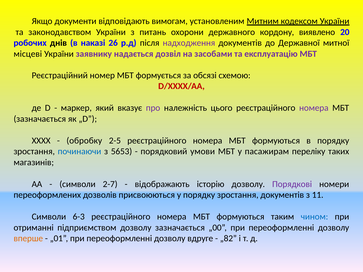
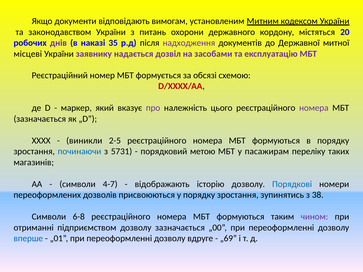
виявлено: виявлено -> містяться
днів colour: black -> purple
26: 26 -> 35
обробку: обробку -> виникли
5653: 5653 -> 5731
умови: умови -> метою
2-7: 2-7 -> 4-7
Порядкові colour: purple -> blue
зростання документів: документів -> зупинятись
11: 11 -> 38
6-3: 6-3 -> 6-8
чином colour: blue -> purple
вперше colour: orange -> blue
„82: „82 -> „69
